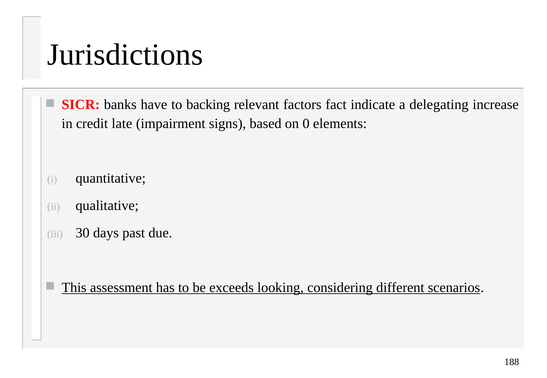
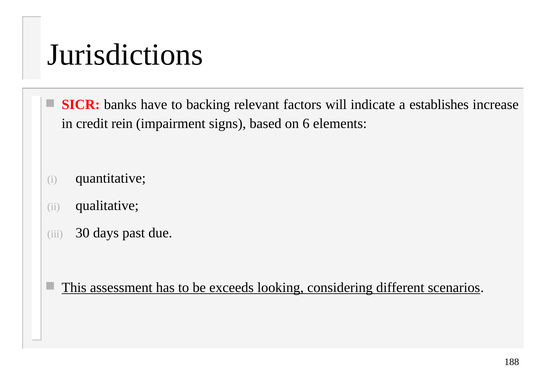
fact: fact -> will
delegating: delegating -> establishes
late: late -> rein
0: 0 -> 6
